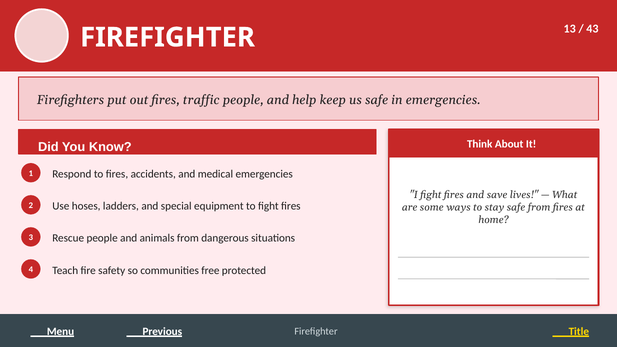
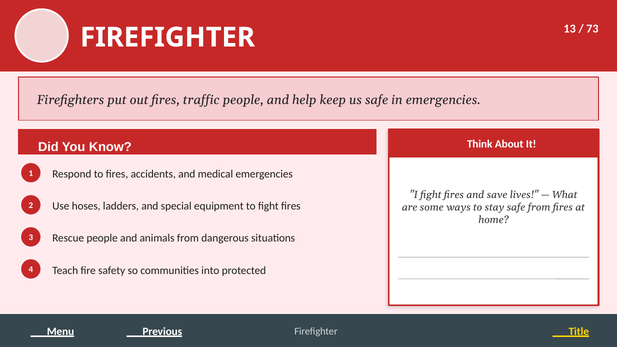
43: 43 -> 73
free: free -> into
